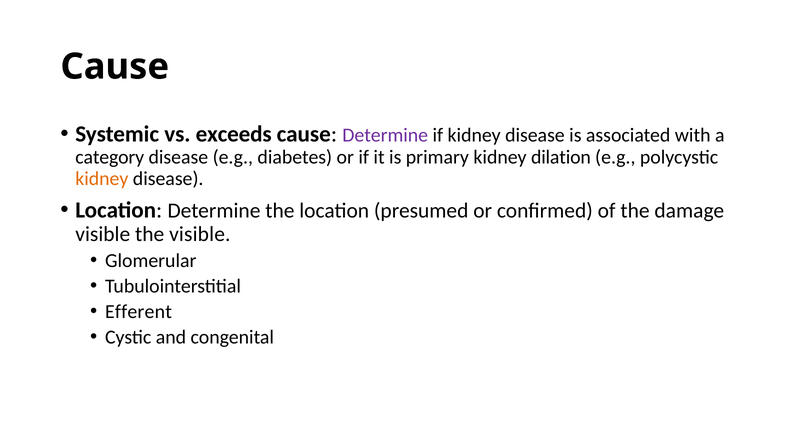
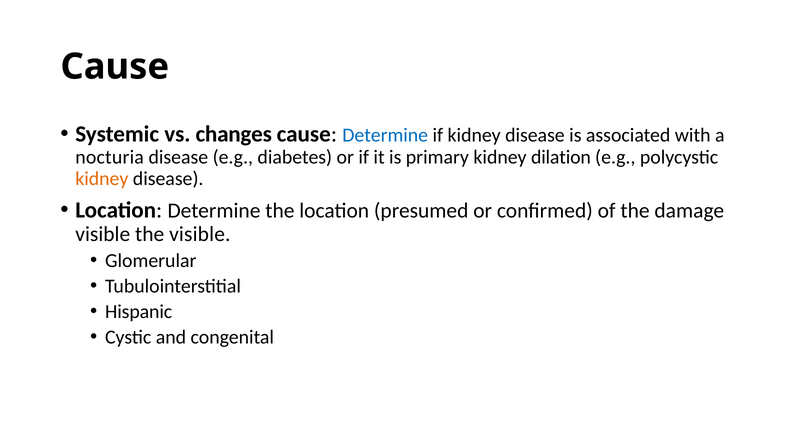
exceeds: exceeds -> changes
Determine at (385, 135) colour: purple -> blue
category: category -> nocturia
Efferent: Efferent -> Hispanic
